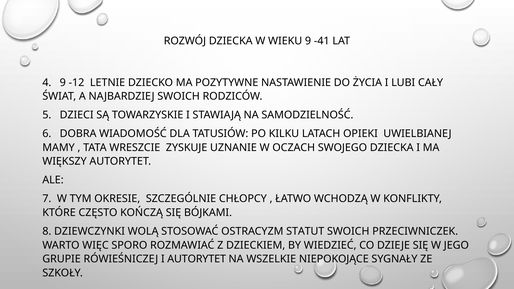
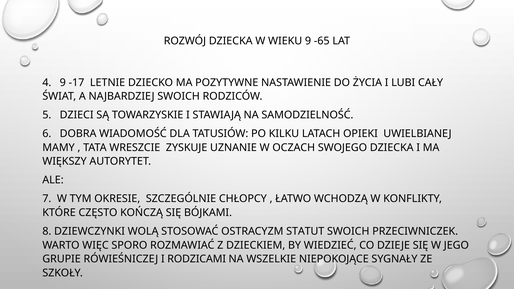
-41: -41 -> -65
-12: -12 -> -17
I AUTORYTET: AUTORYTET -> RODZICAMI
